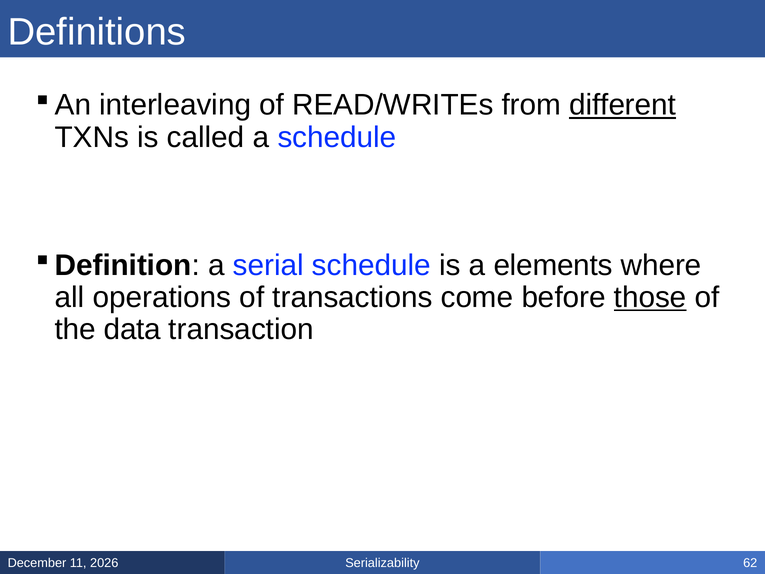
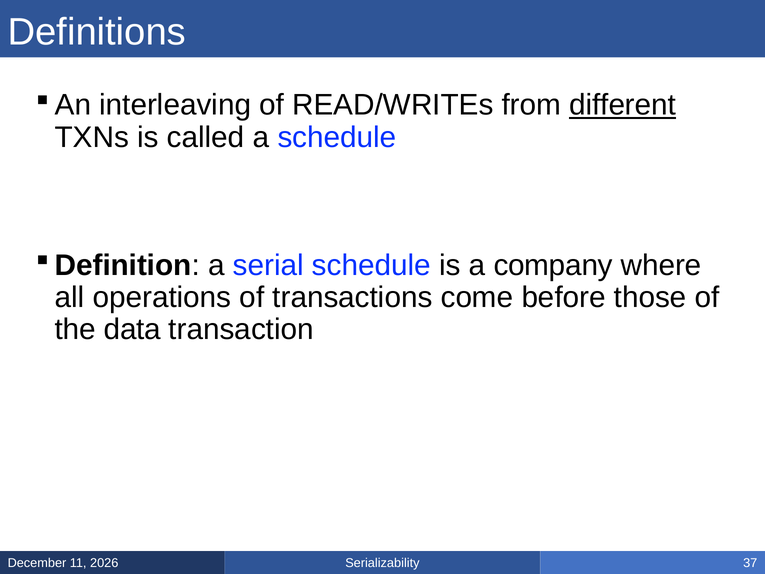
elements: elements -> company
those underline: present -> none
62: 62 -> 37
